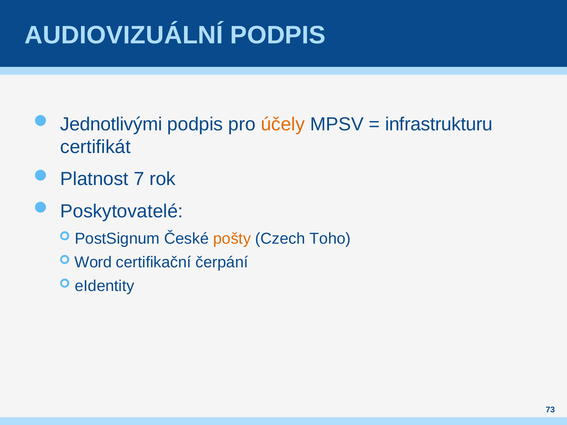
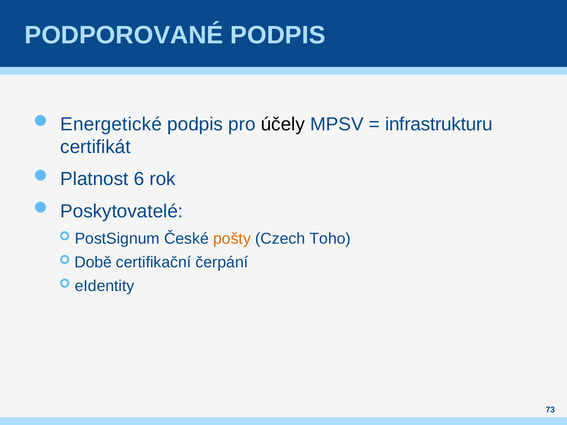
AUDIOVIZUÁLNÍ: AUDIOVIZUÁLNÍ -> PODPOROVANÉ
Jednotlivými: Jednotlivými -> Energetické
účely colour: orange -> black
7: 7 -> 6
Word: Word -> Době
